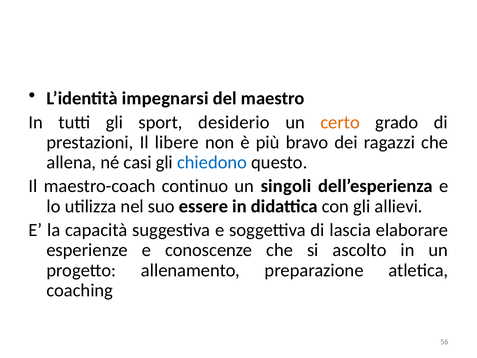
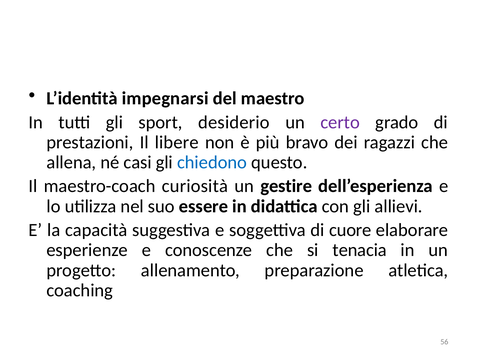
certo colour: orange -> purple
continuo: continuo -> curiosità
singoli: singoli -> gestire
lascia: lascia -> cuore
ascolto: ascolto -> tenacia
